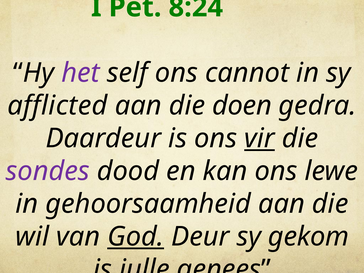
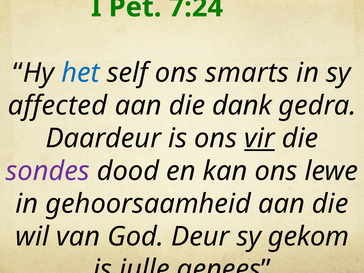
8:24: 8:24 -> 7:24
het colour: purple -> blue
cannot: cannot -> smarts
afflicted: afflicted -> affected
doen: doen -> dank
God underline: present -> none
